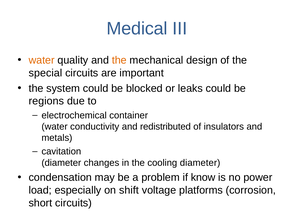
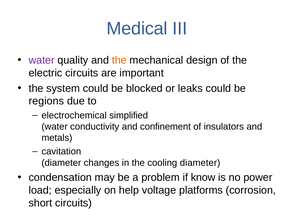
water at (42, 60) colour: orange -> purple
special: special -> electric
container: container -> simplified
redistributed: redistributed -> confinement
shift: shift -> help
